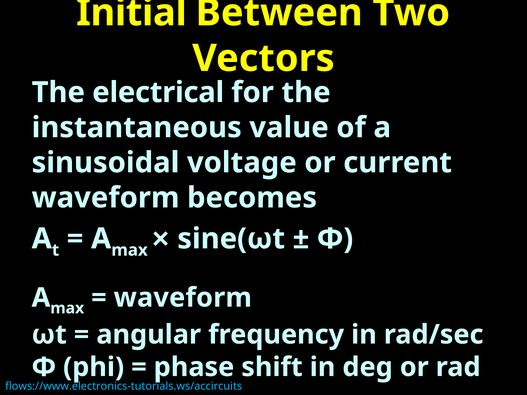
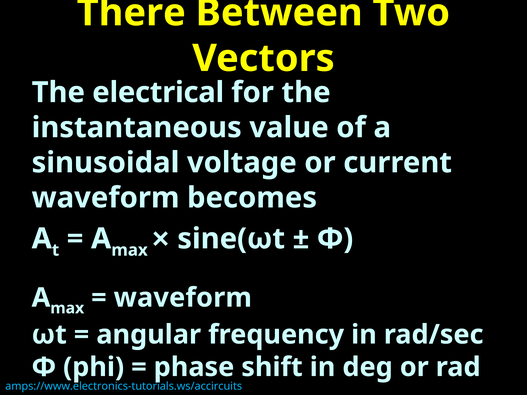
Initial: Initial -> There
flows://www.electronics-tutorials.ws/accircuits: flows://www.electronics-tutorials.ws/accircuits -> amps://www.electronics-tutorials.ws/accircuits
